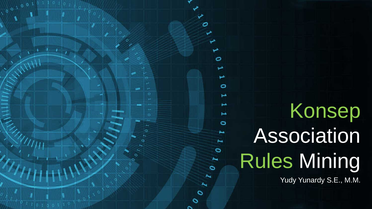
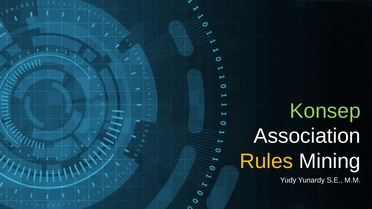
Rules colour: light green -> yellow
